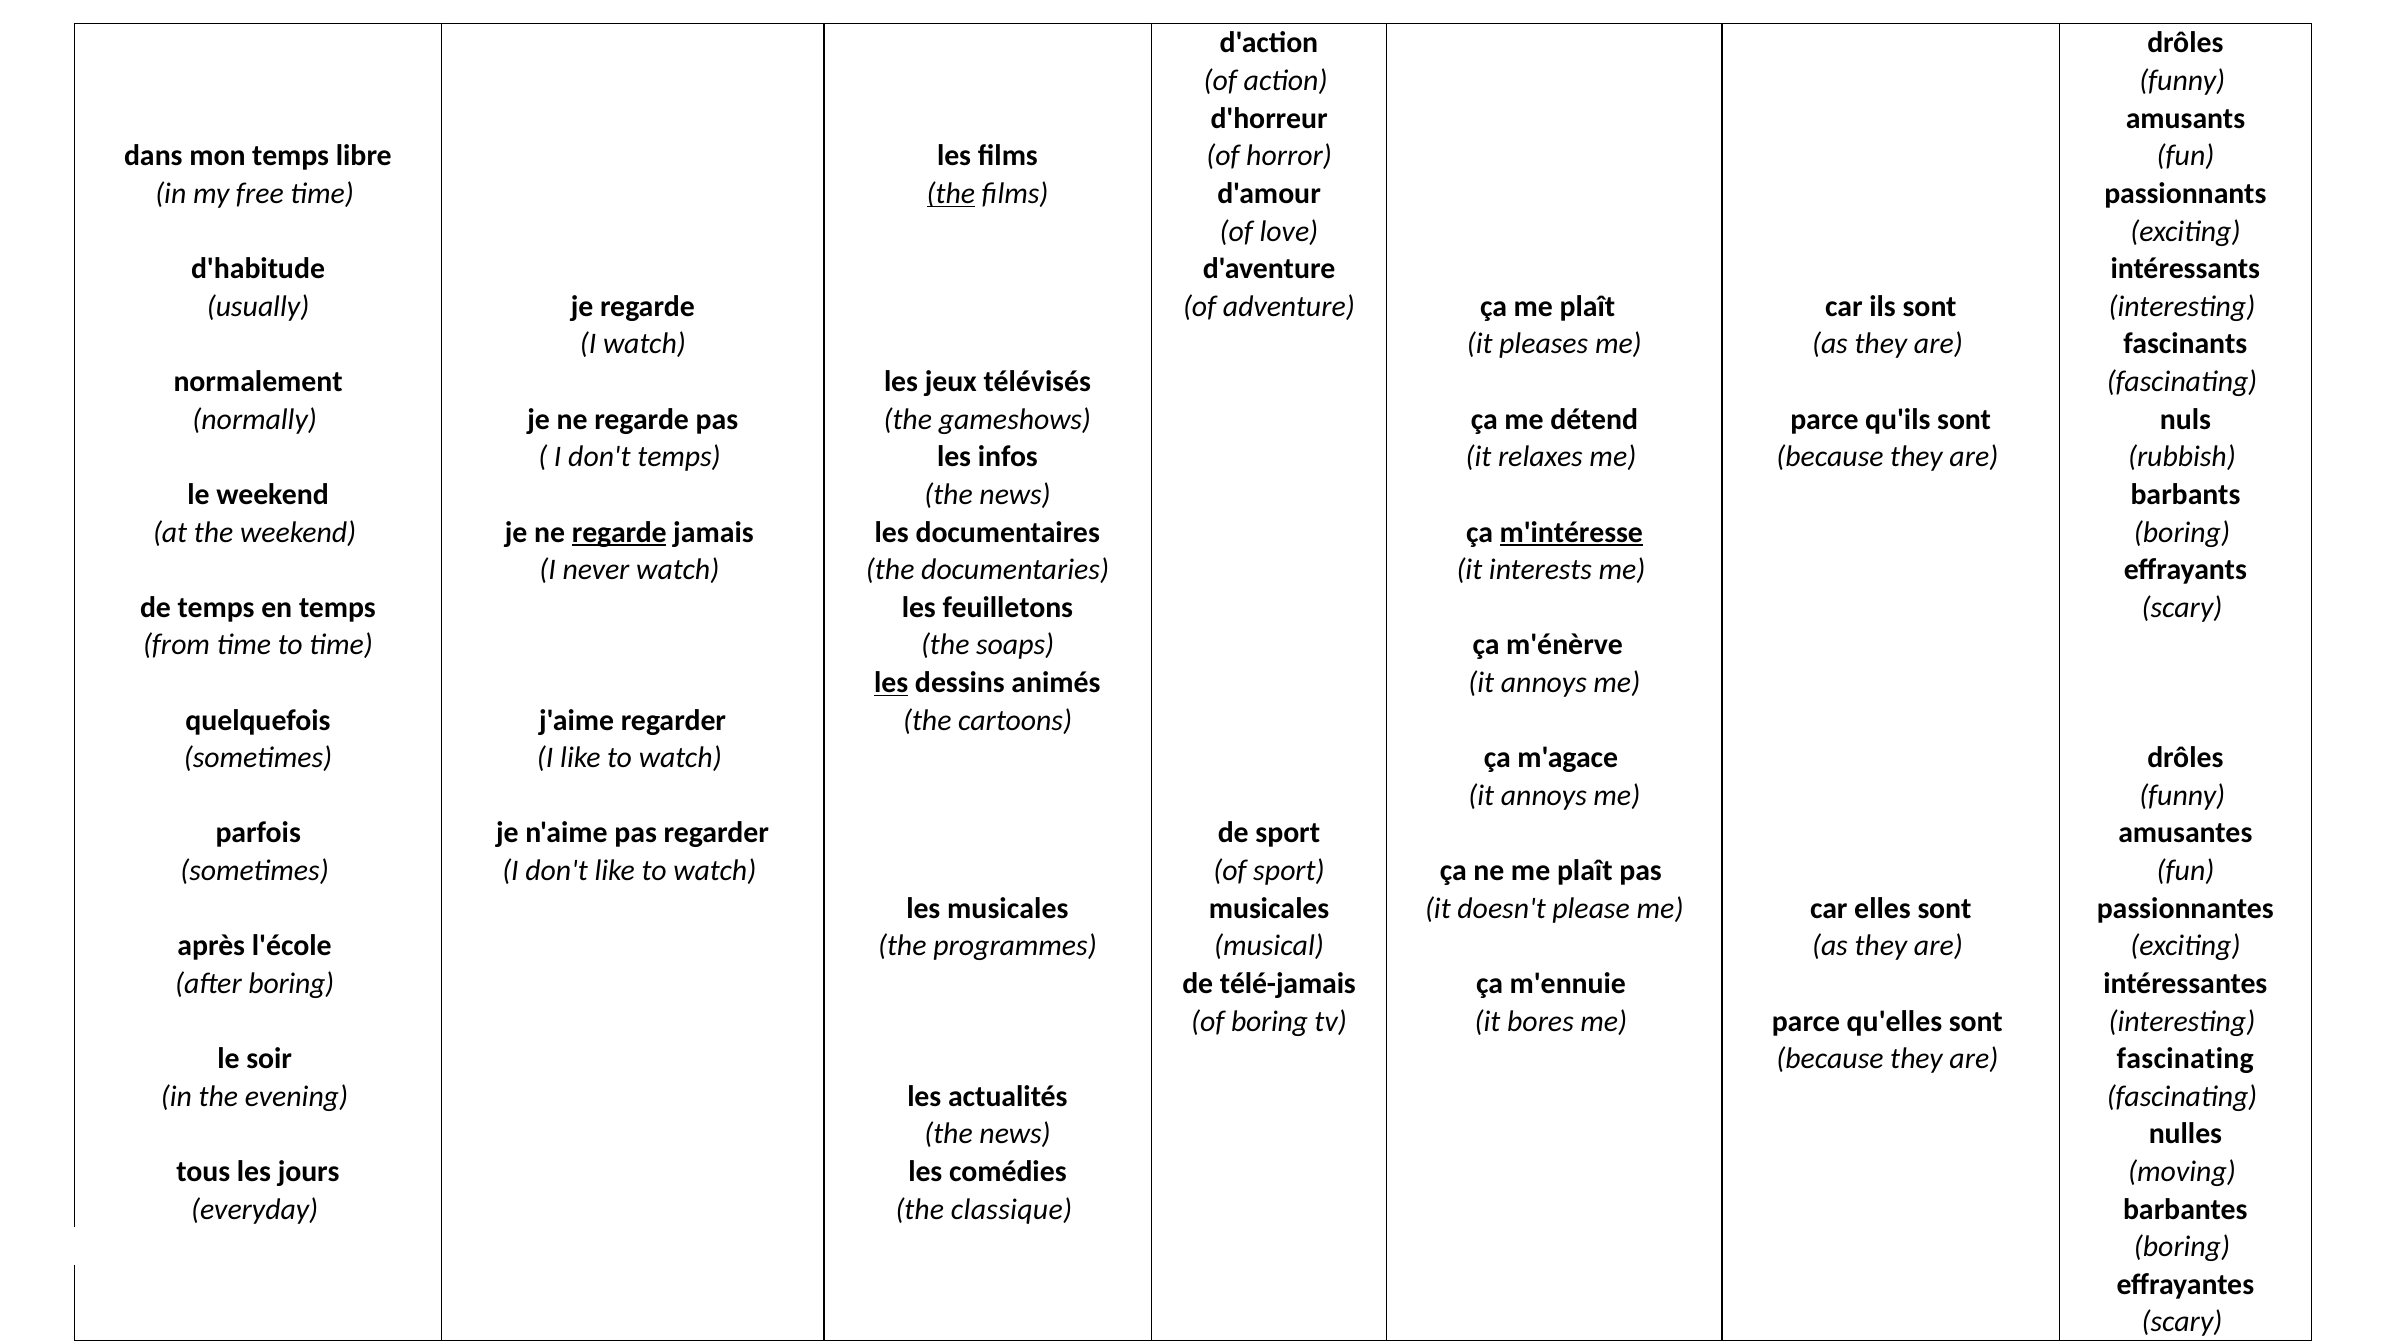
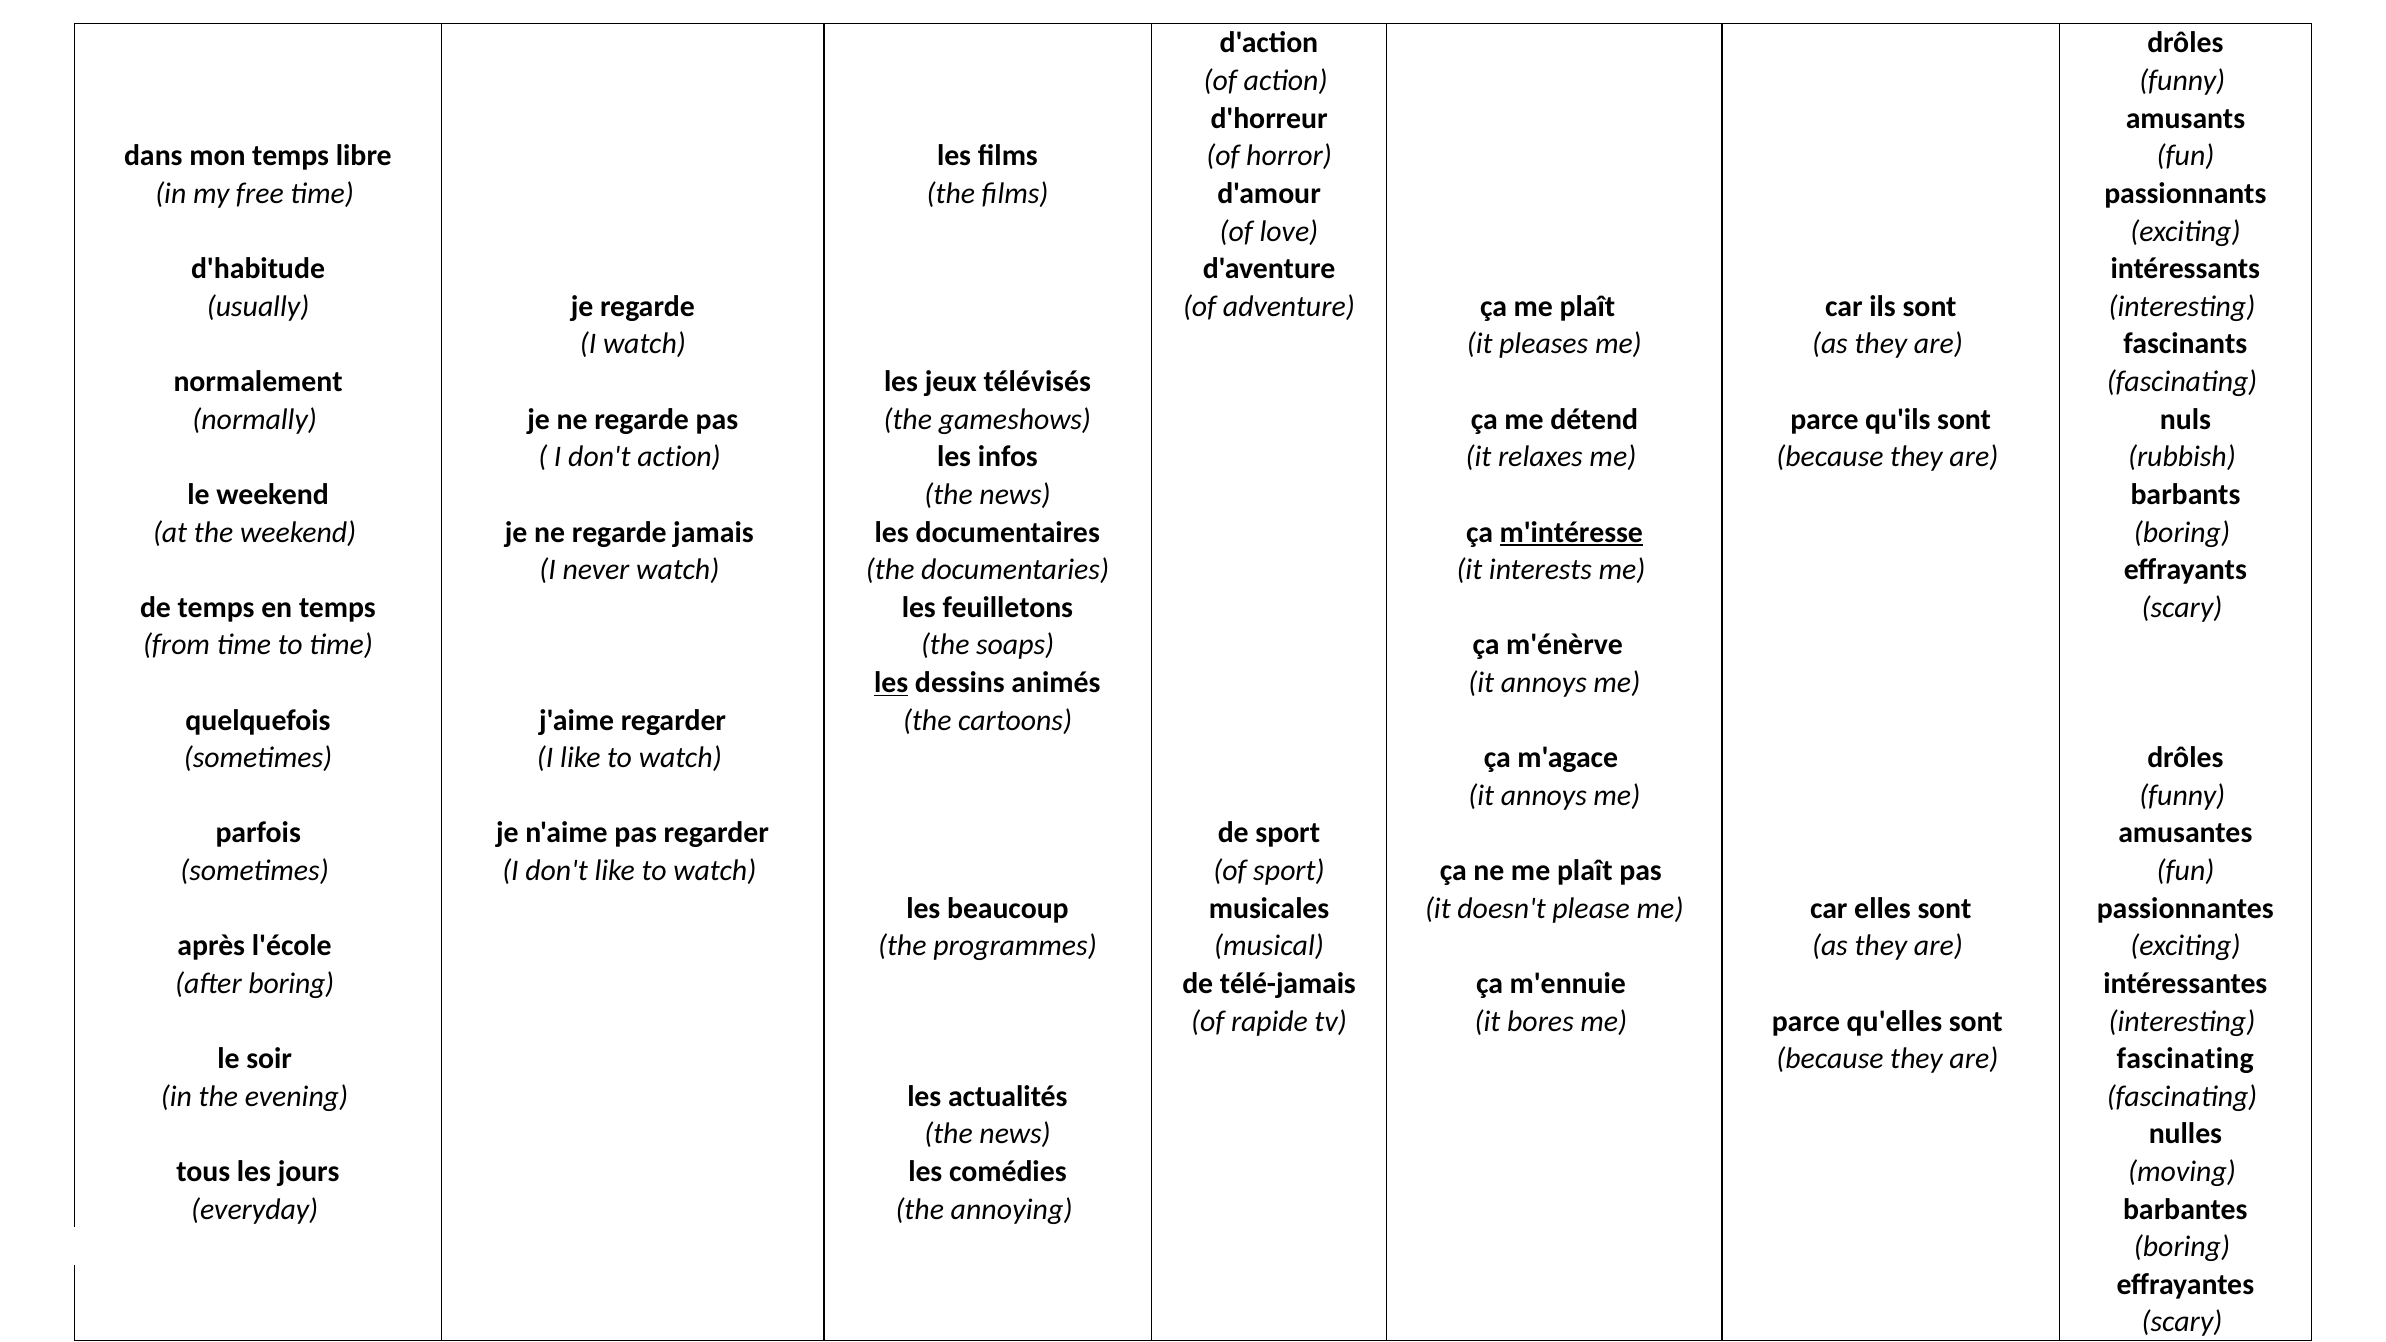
the at (951, 194) underline: present -> none
don't temps: temps -> action
regarde at (619, 532) underline: present -> none
les musicales: musicales -> beaucoup
of boring: boring -> rapide
classique: classique -> annoying
